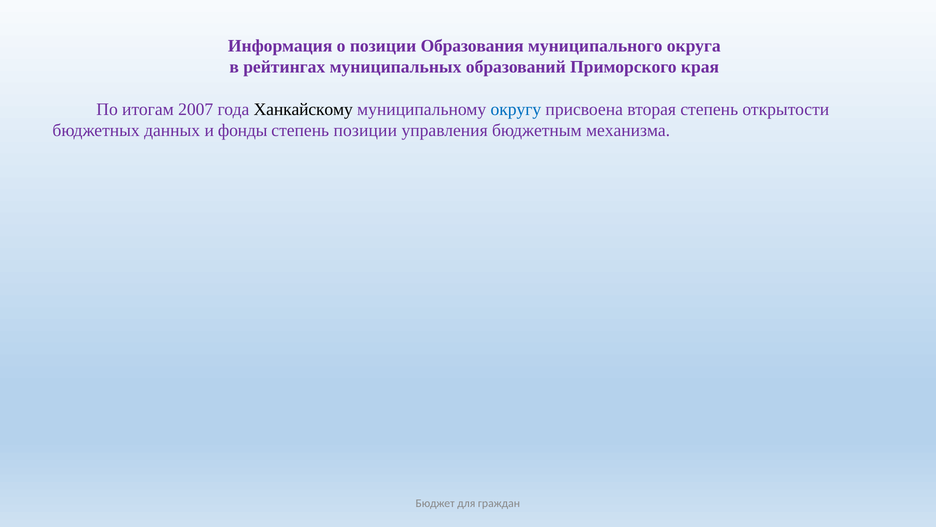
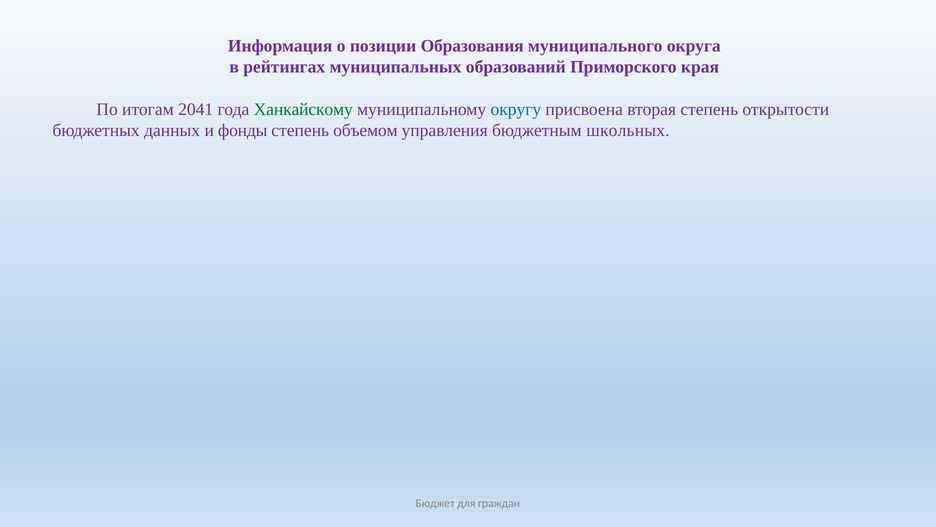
2007: 2007 -> 2041
Ханкайскому colour: black -> green
степень позиции: позиции -> объемом
механизма: механизма -> школьных
